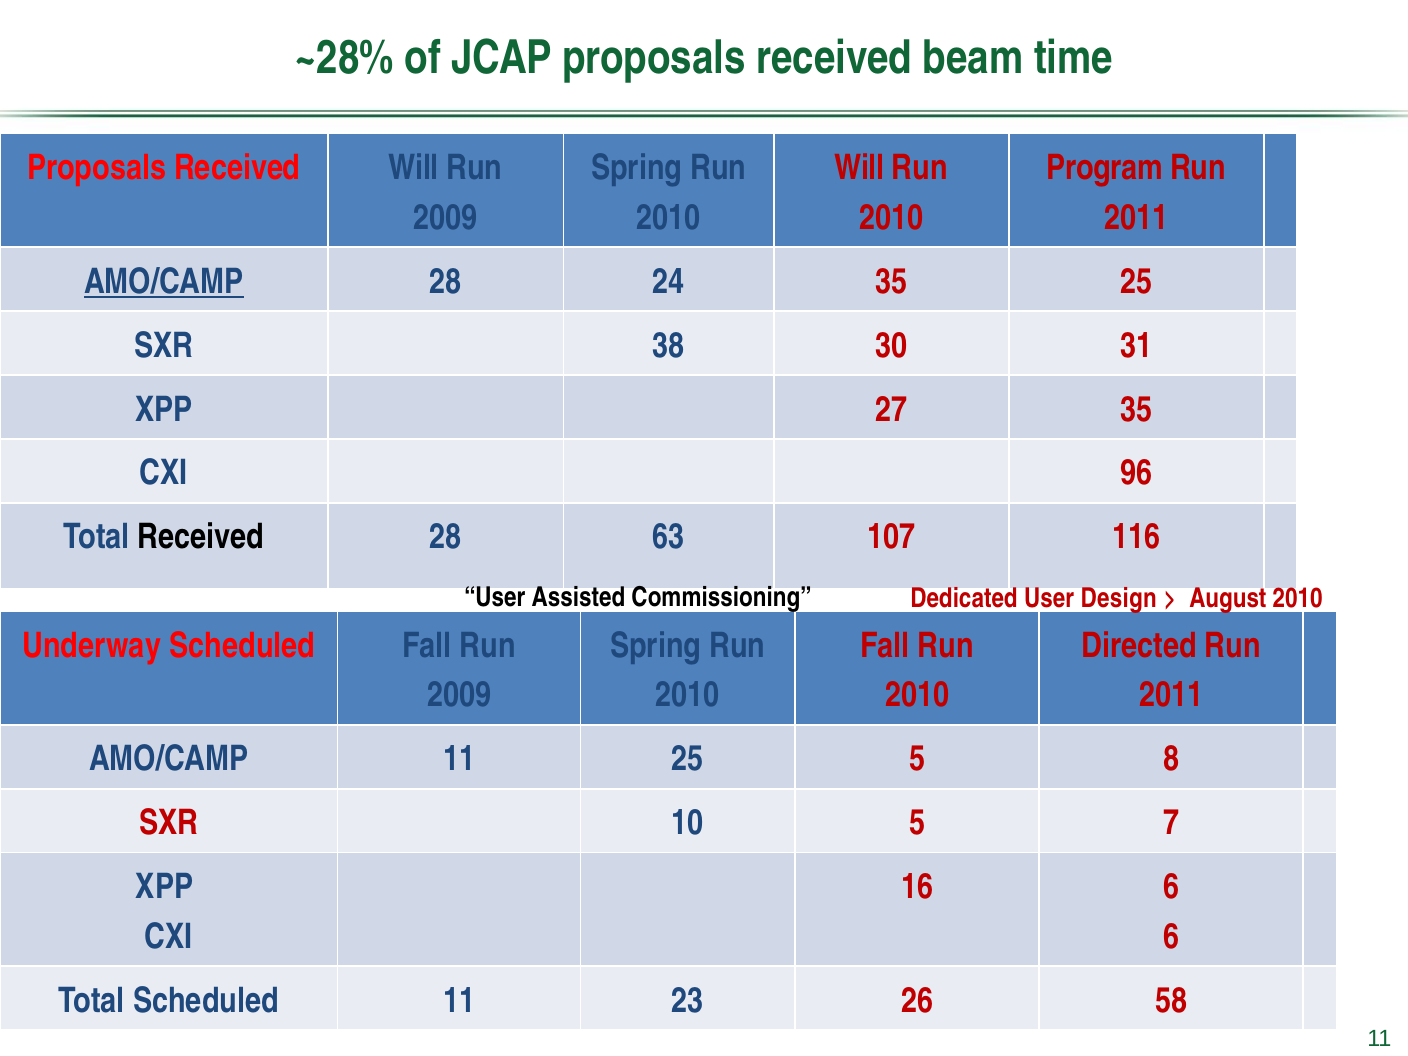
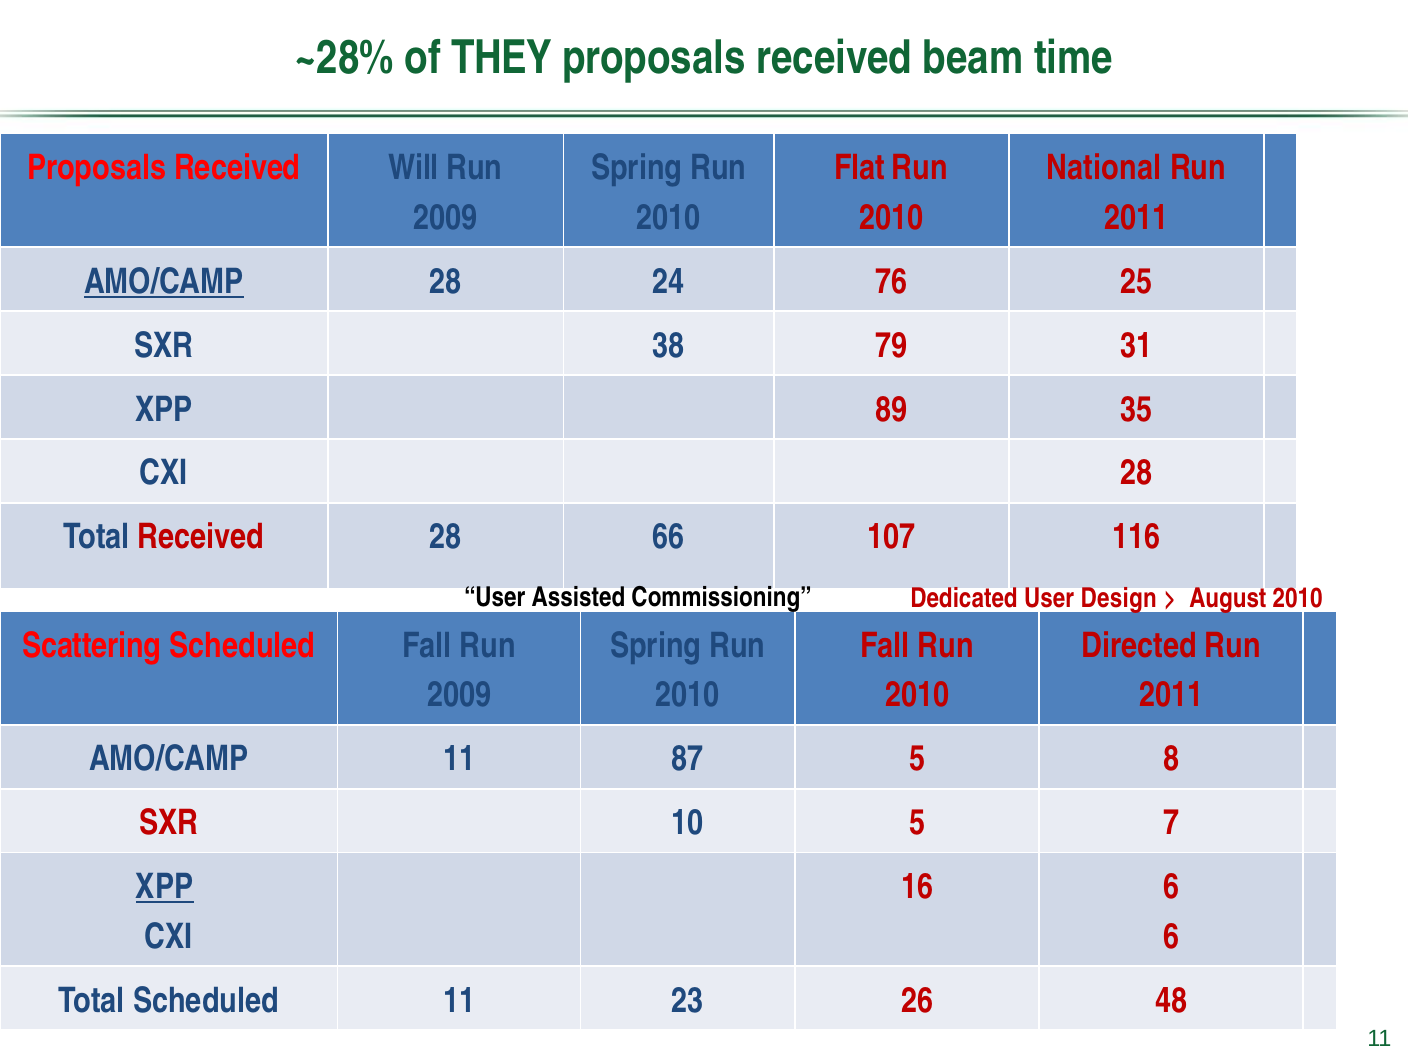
JCAP: JCAP -> THEY
Will at (860, 168): Will -> Flat
Program: Program -> National
24 35: 35 -> 76
30: 30 -> 79
27: 27 -> 89
CXI 96: 96 -> 28
Received at (201, 537) colour: black -> red
63: 63 -> 66
Underway: Underway -> Scattering
11 25: 25 -> 87
XPP at (165, 887) underline: none -> present
58: 58 -> 48
